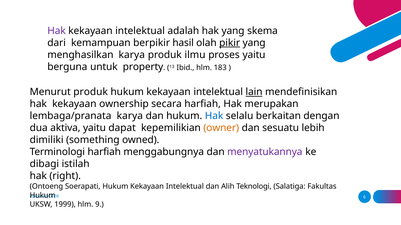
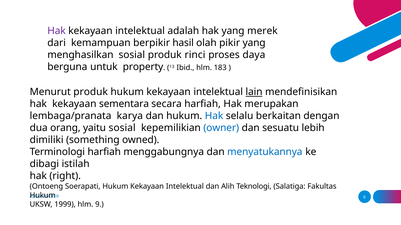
skema: skema -> merek
pikir underline: present -> none
menghasilkan karya: karya -> sosial
ilmu: ilmu -> rinci
proses yaitu: yaitu -> daya
ownership: ownership -> sementara
aktiva: aktiva -> orang
yaitu dapat: dapat -> sosial
owner colour: orange -> blue
menyatukannya colour: purple -> blue
